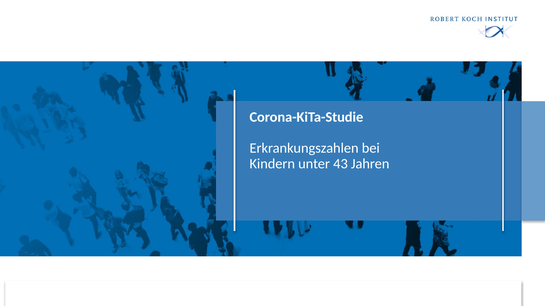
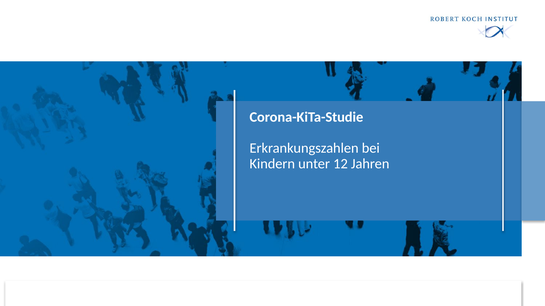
43: 43 -> 12
